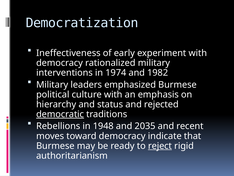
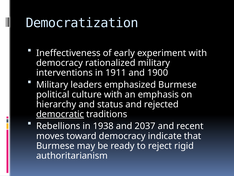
1974: 1974 -> 1911
1982: 1982 -> 1900
1948: 1948 -> 1938
2035: 2035 -> 2037
reject underline: present -> none
